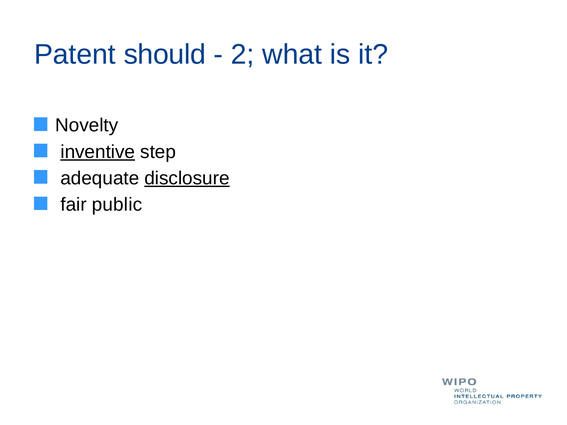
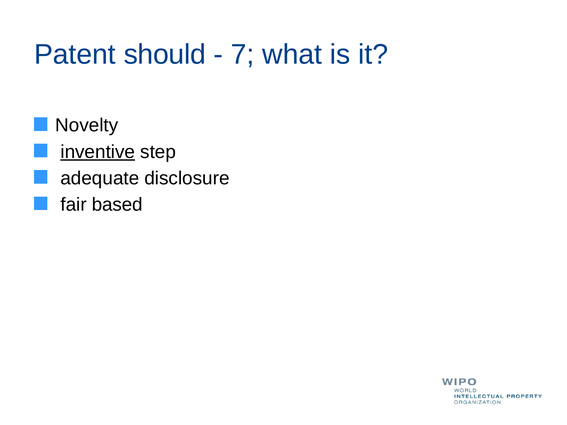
2: 2 -> 7
disclosure underline: present -> none
public: public -> based
